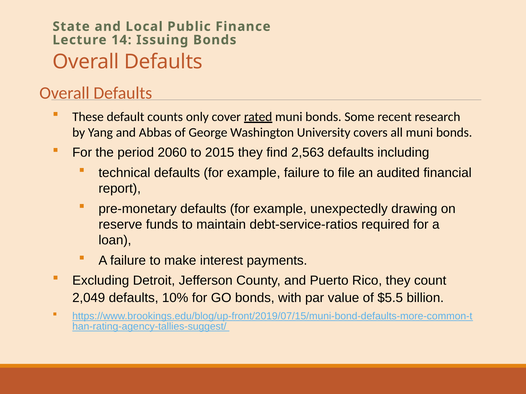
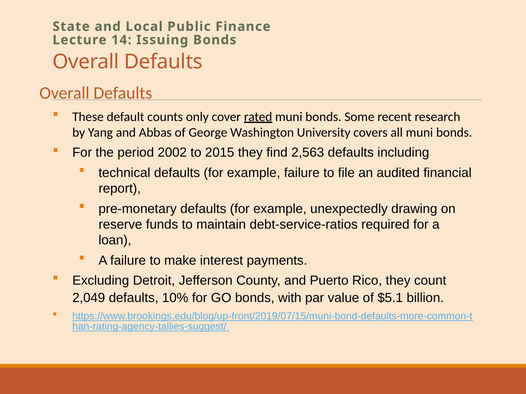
2060: 2060 -> 2002
$5.5: $5.5 -> $5.1
